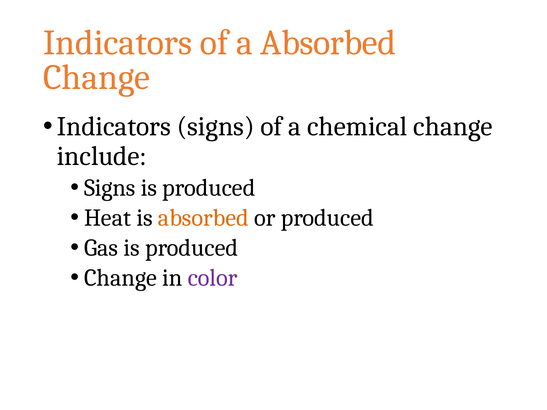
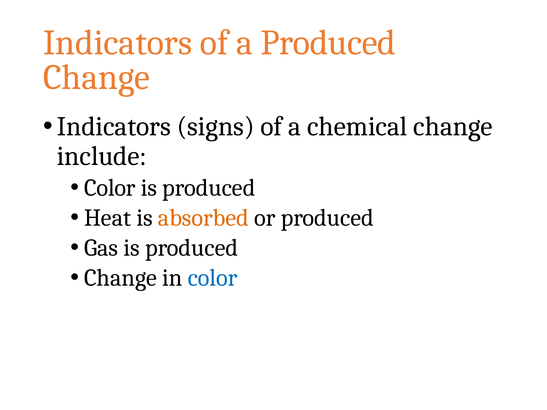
a Absorbed: Absorbed -> Produced
Signs at (110, 188): Signs -> Color
color at (213, 278) colour: purple -> blue
